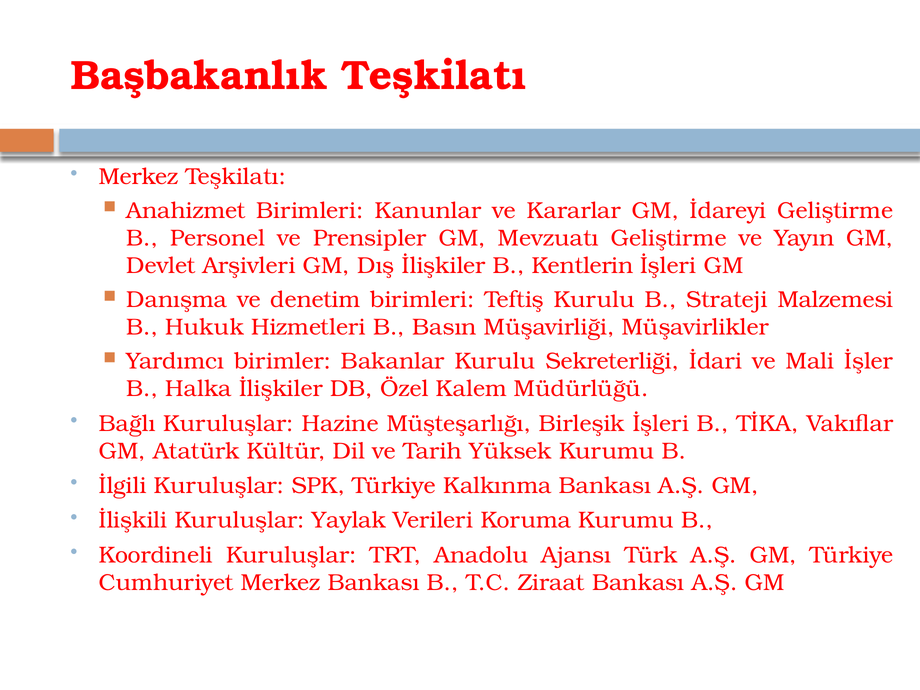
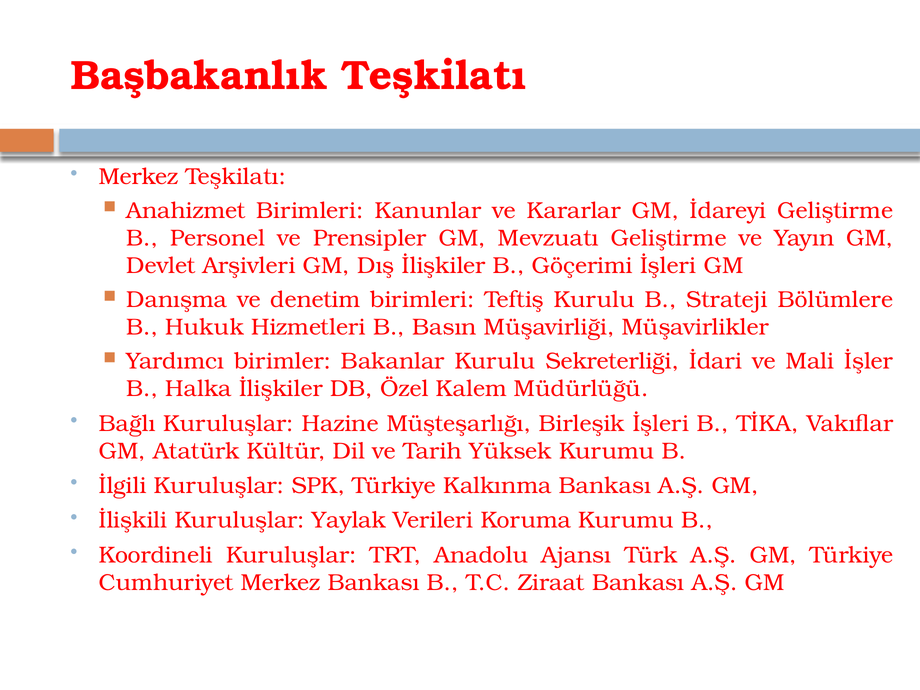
Kentlerin: Kentlerin -> Göçerimi
Malzemesi: Malzemesi -> Bölümlere
